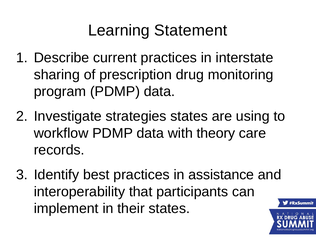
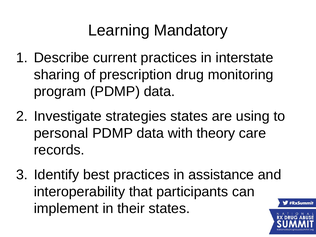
Statement: Statement -> Mandatory
workflow: workflow -> personal
